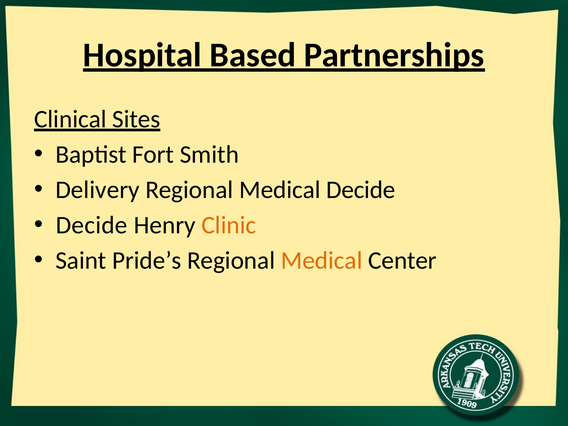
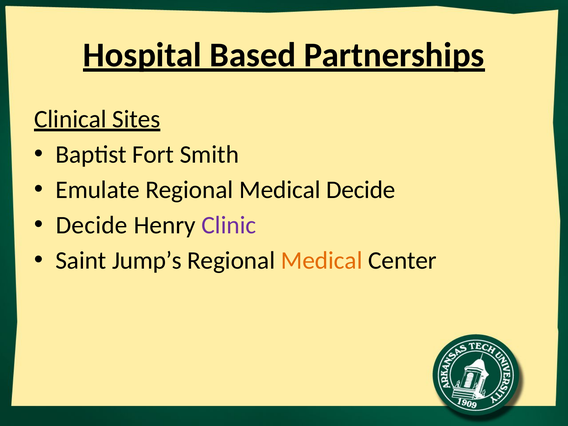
Delivery: Delivery -> Emulate
Clinic colour: orange -> purple
Pride’s: Pride’s -> Jump’s
